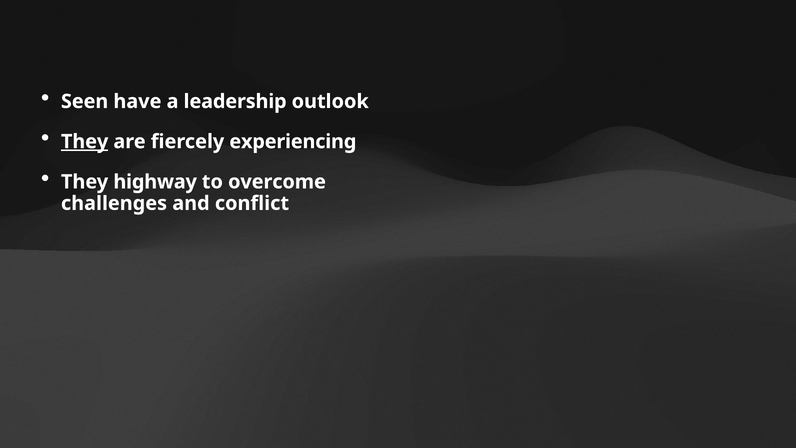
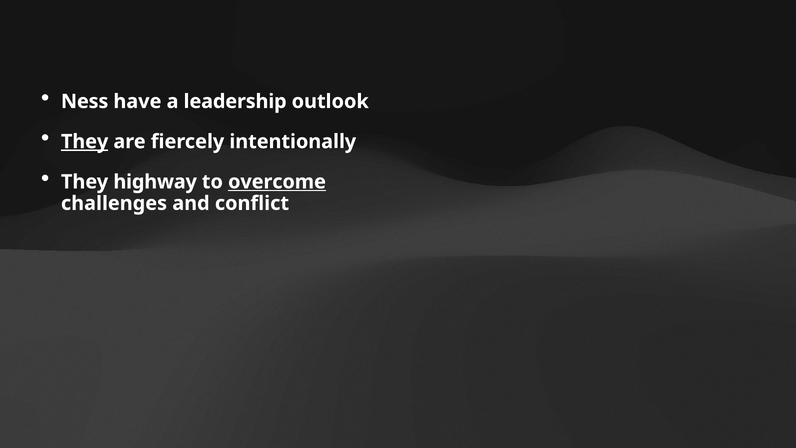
Seen: Seen -> Ness
experiencing: experiencing -> intentionally
overcome underline: none -> present
